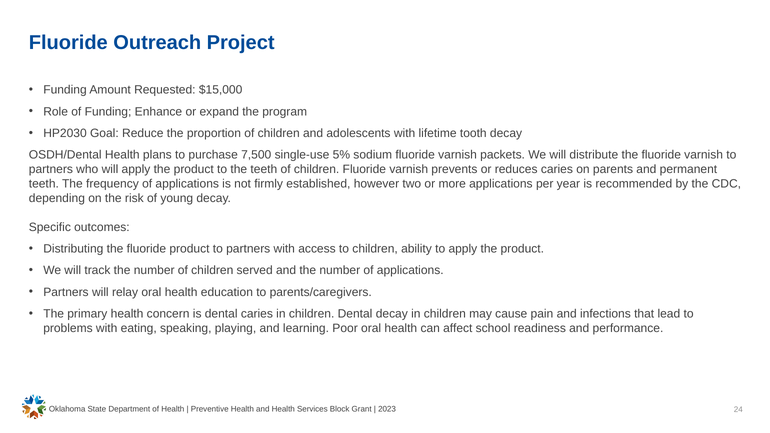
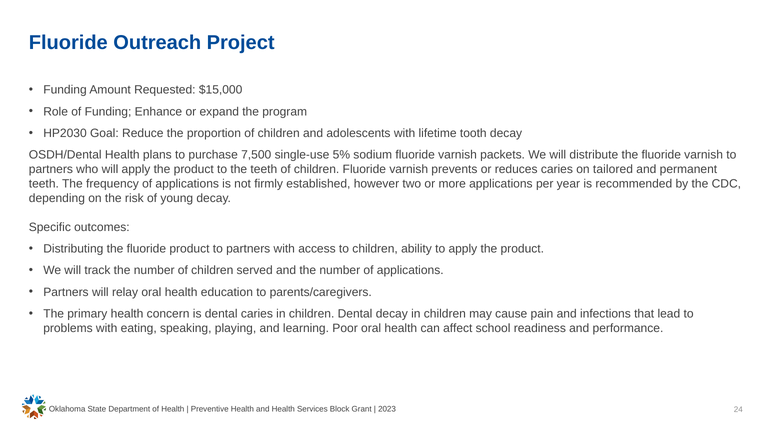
parents: parents -> tailored
